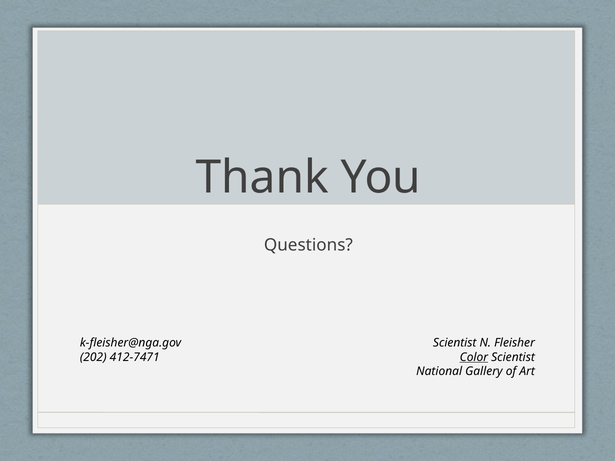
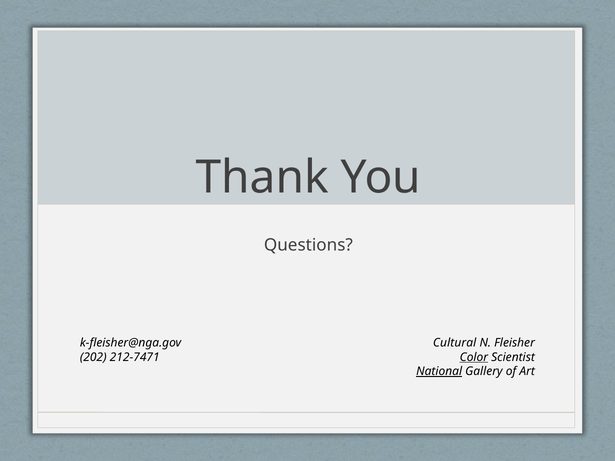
Scientist at (455, 343): Scientist -> Cultural
412-7471: 412-7471 -> 212-7471
National underline: none -> present
